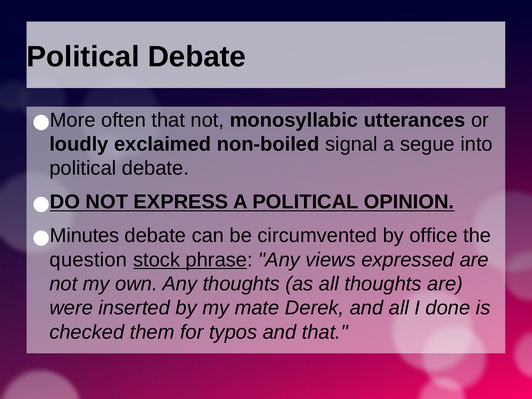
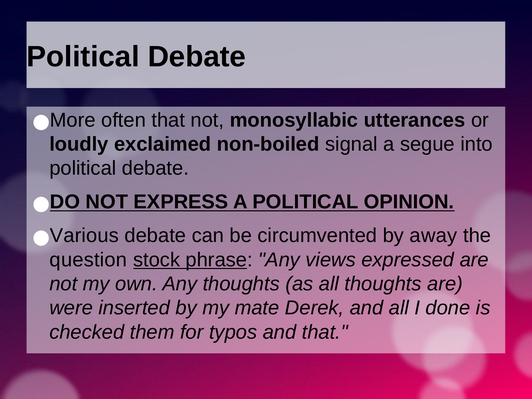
Minutes: Minutes -> Various
office: office -> away
